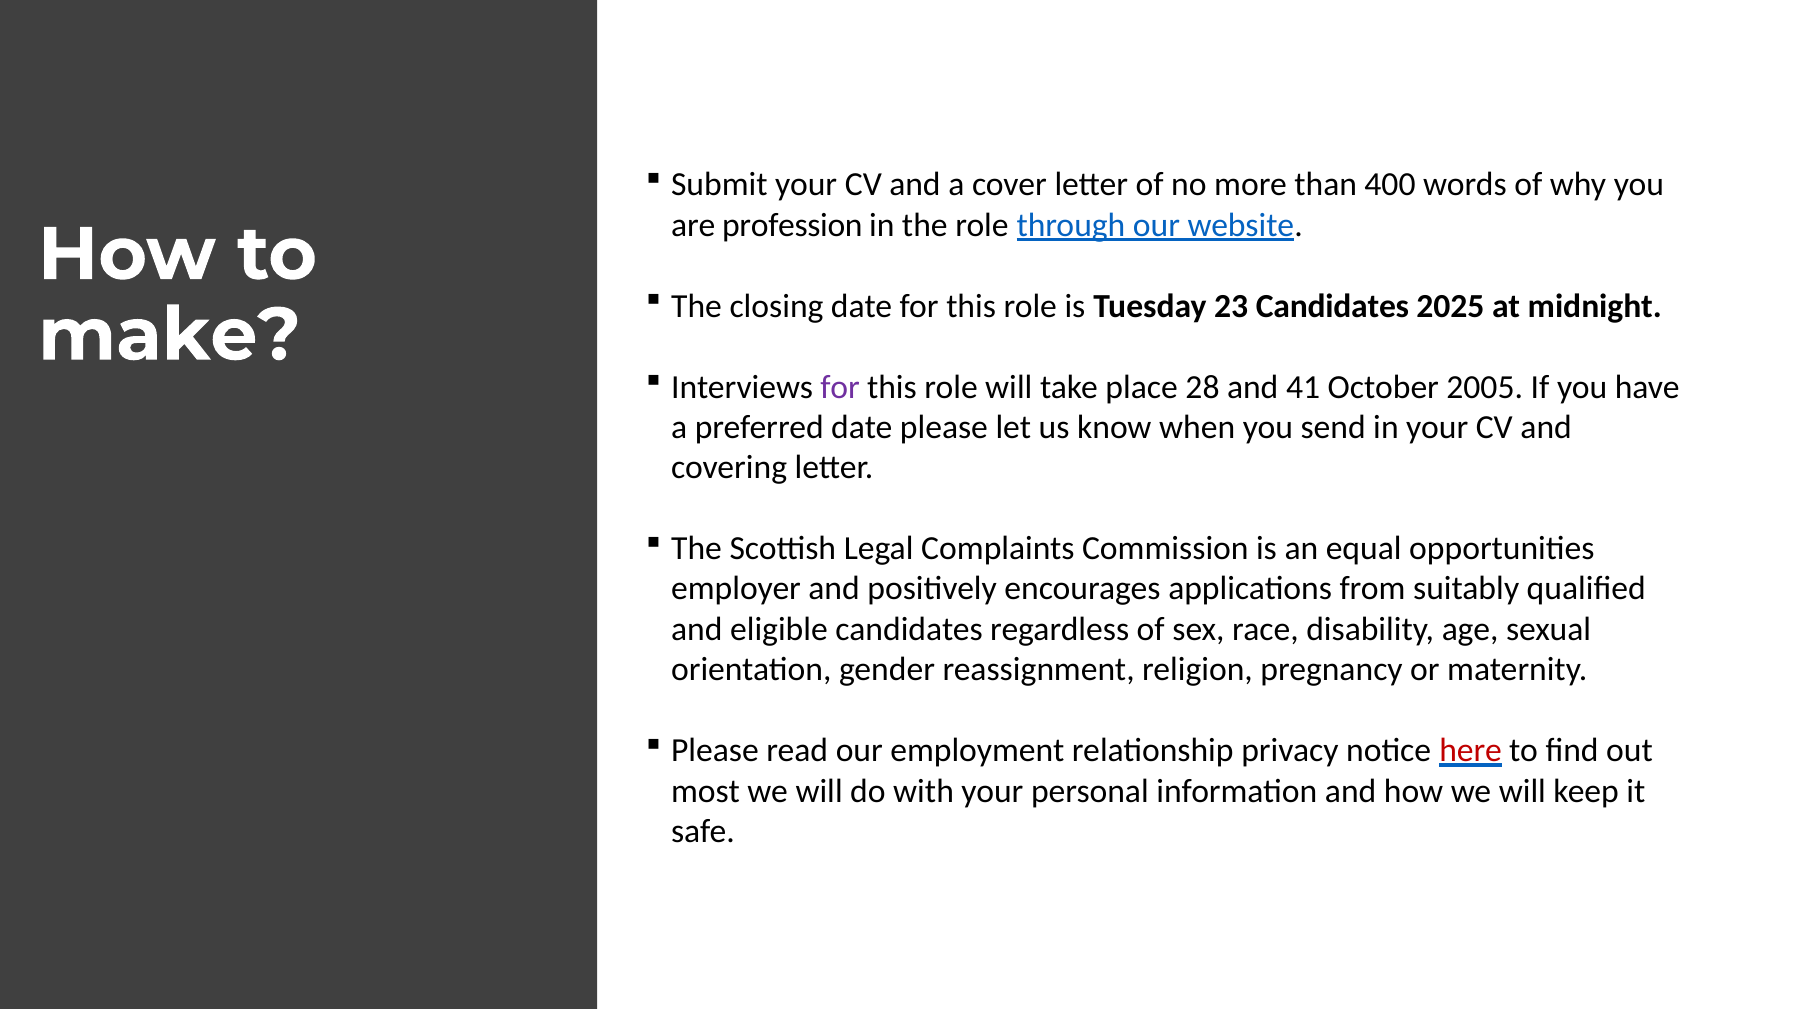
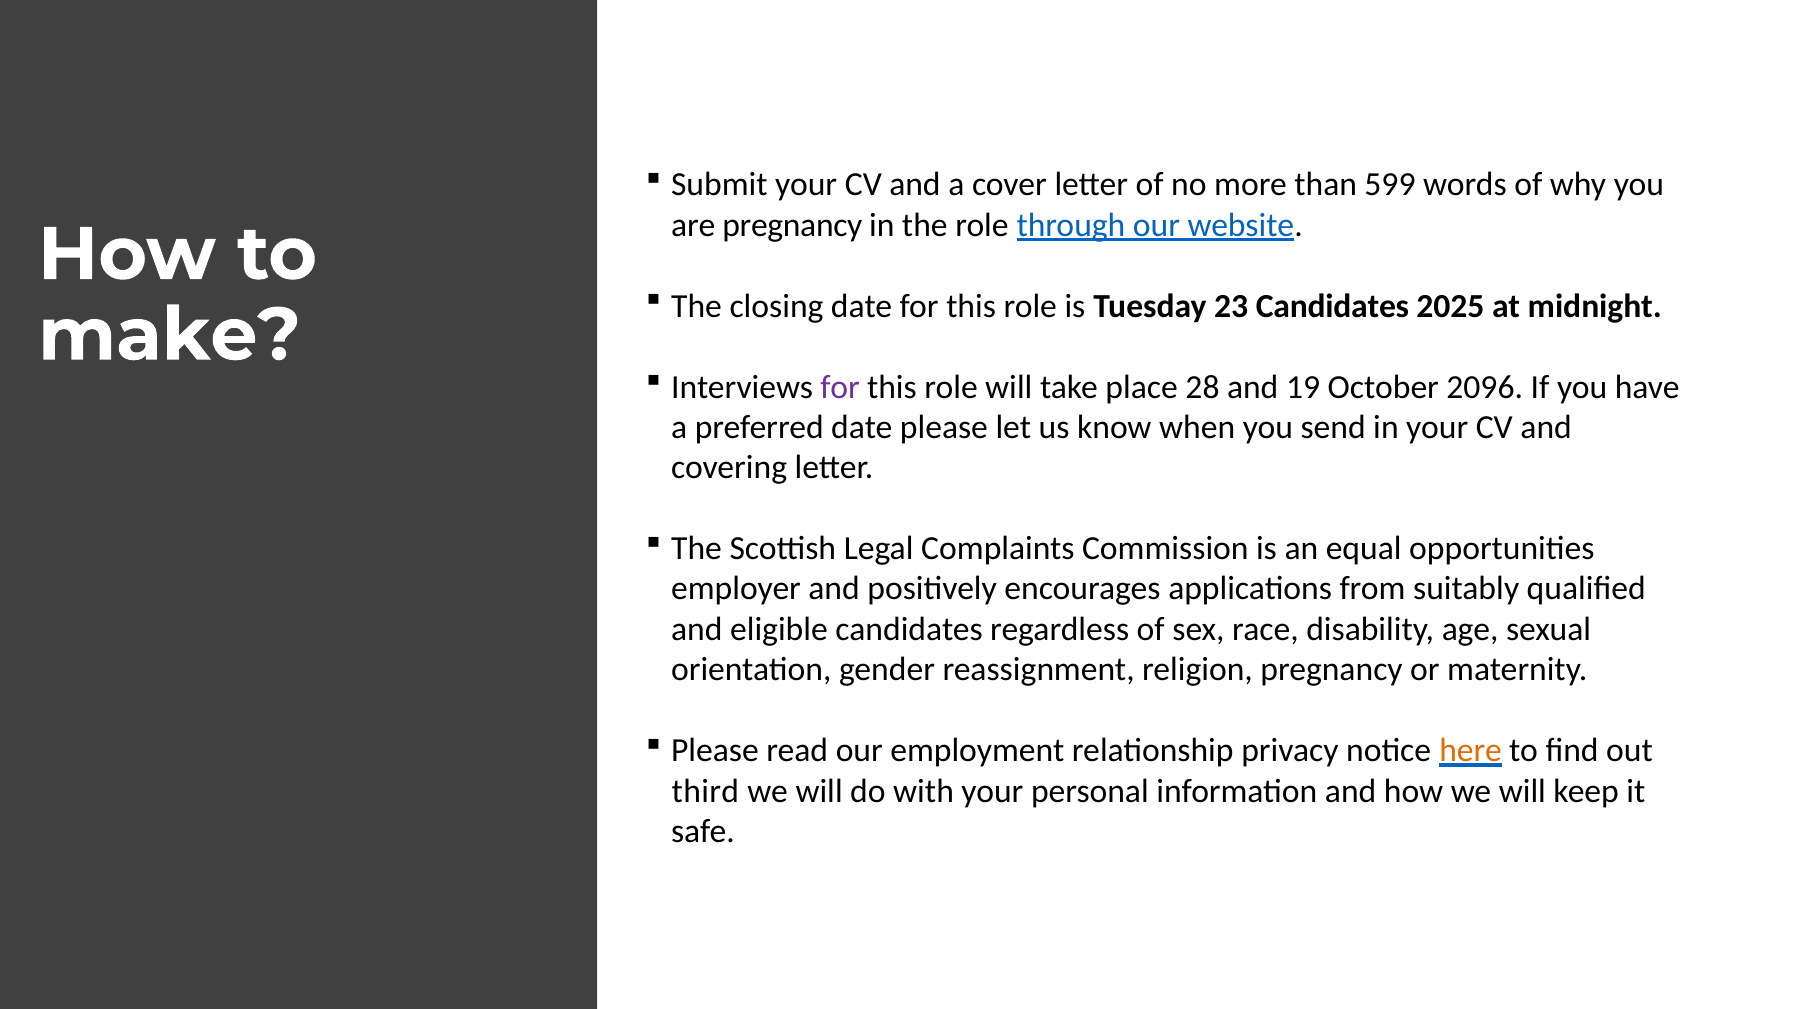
400: 400 -> 599
are profession: profession -> pregnancy
41: 41 -> 19
2005: 2005 -> 2096
here colour: red -> orange
most: most -> third
